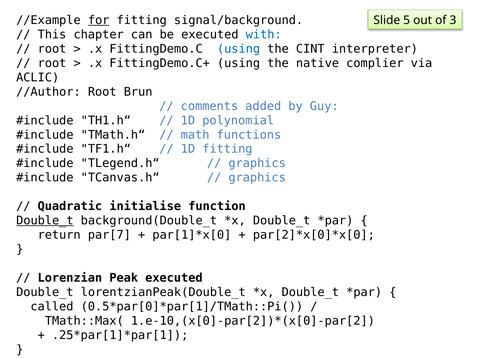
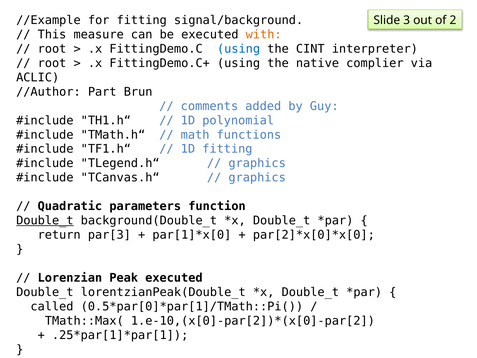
for underline: present -> none
5: 5 -> 3
3: 3 -> 2
chapter: chapter -> measure
with colour: blue -> orange
//Author Root: Root -> Part
initialise: initialise -> parameters
par[7: par[7 -> par[3
